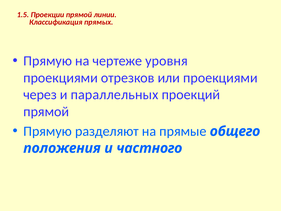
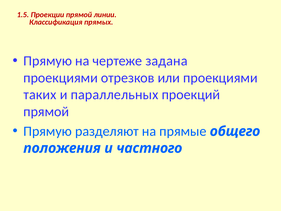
уровня: уровня -> задана
через: через -> таких
